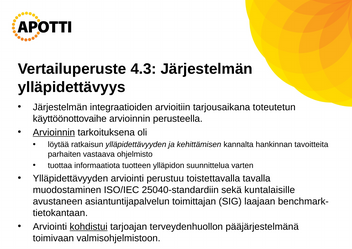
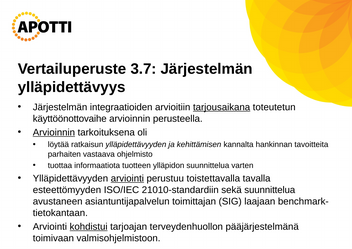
4.3: 4.3 -> 3.7
tarjousaikana underline: none -> present
arviointi at (127, 178) underline: none -> present
muodostaminen: muodostaminen -> esteettömyyden
25040-standardiin: 25040-standardiin -> 21010-standardiin
sekä kuntalaisille: kuntalaisille -> suunnittelua
